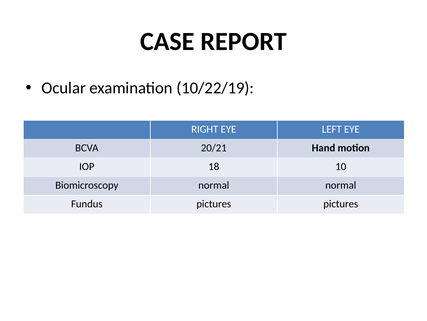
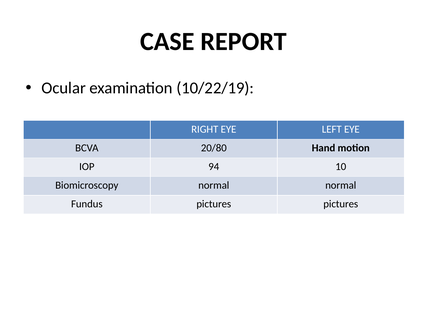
20/21: 20/21 -> 20/80
18: 18 -> 94
